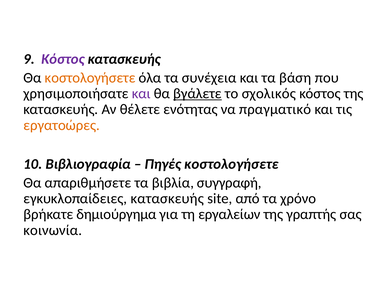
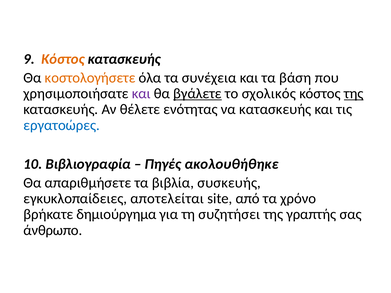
Κόστος at (63, 59) colour: purple -> orange
της at (354, 94) underline: none -> present
να πραγματικό: πραγματικό -> κατασκευής
εργατοώρες colour: orange -> blue
Πηγές κοστολογήσετε: κοστολογήσετε -> ακολουθήθηκε
συγγραφή: συγγραφή -> συσκευής
εγκυκλοπαίδειες κατασκευής: κατασκευής -> αποτελείται
εργαλείων: εργαλείων -> συζητήσει
κοινωνία: κοινωνία -> άνθρωπο
